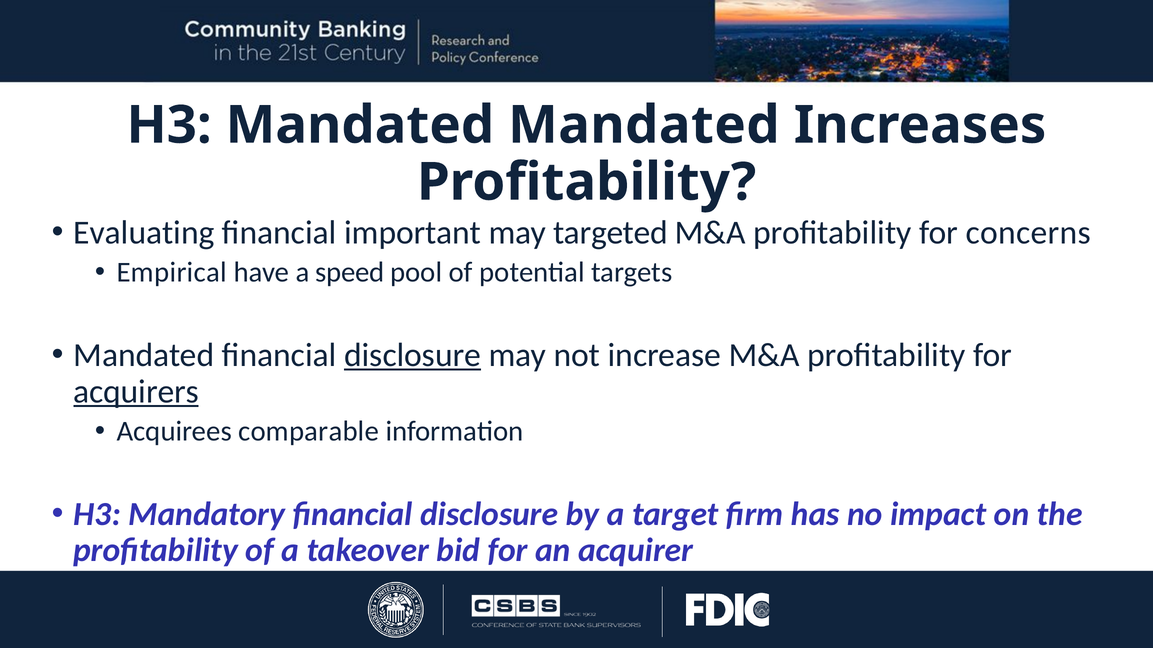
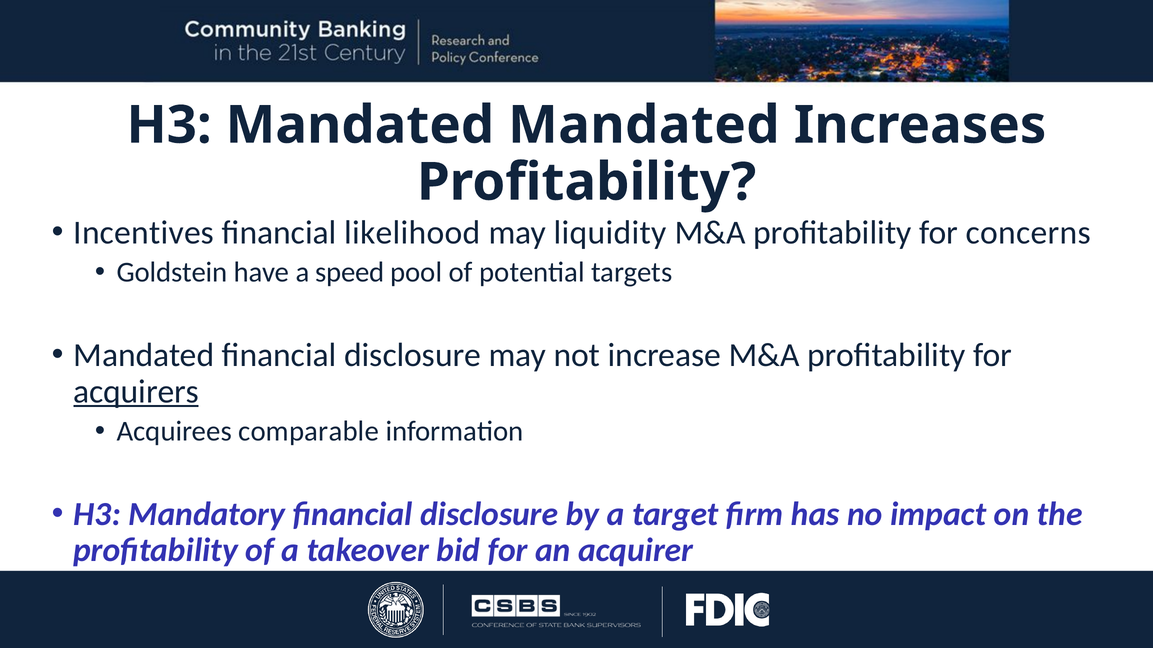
Evaluating: Evaluating -> Incentives
important: important -> likelihood
targeted: targeted -> liquidity
Empirical: Empirical -> Goldstein
disclosure at (413, 355) underline: present -> none
